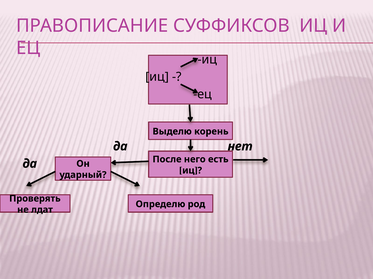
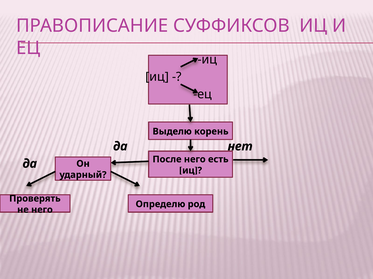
не лдат: лдат -> него
